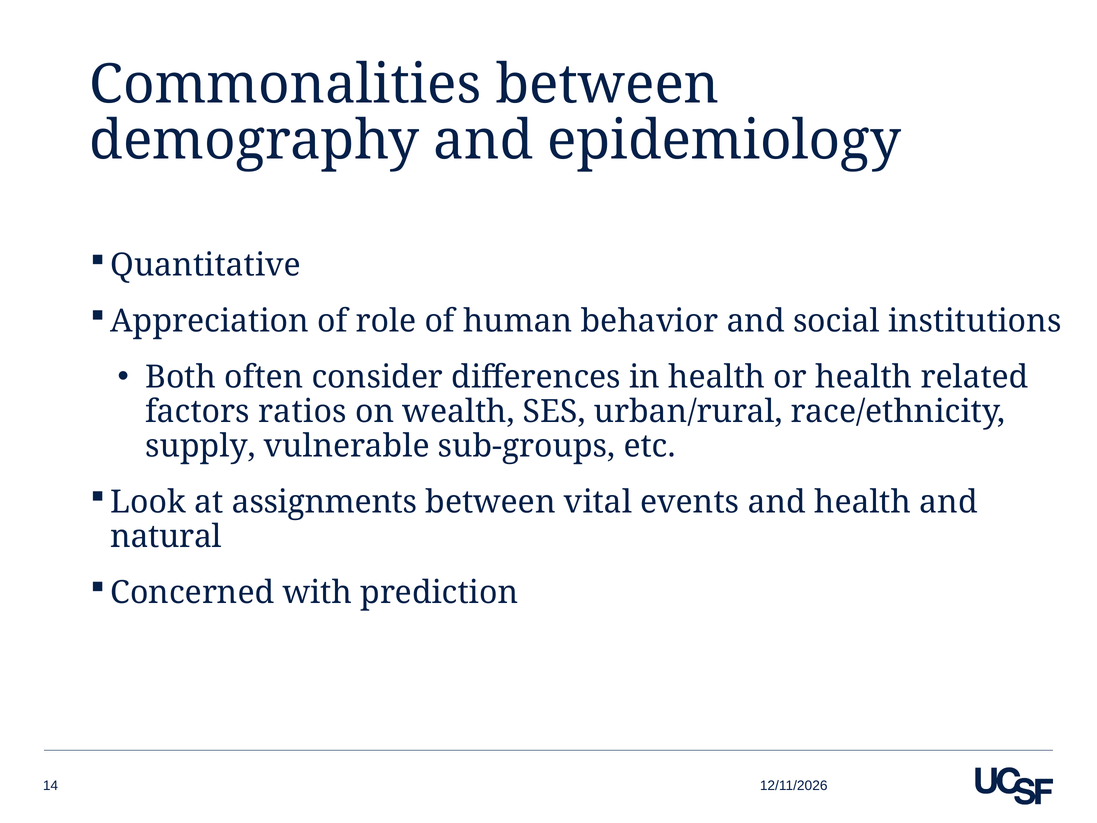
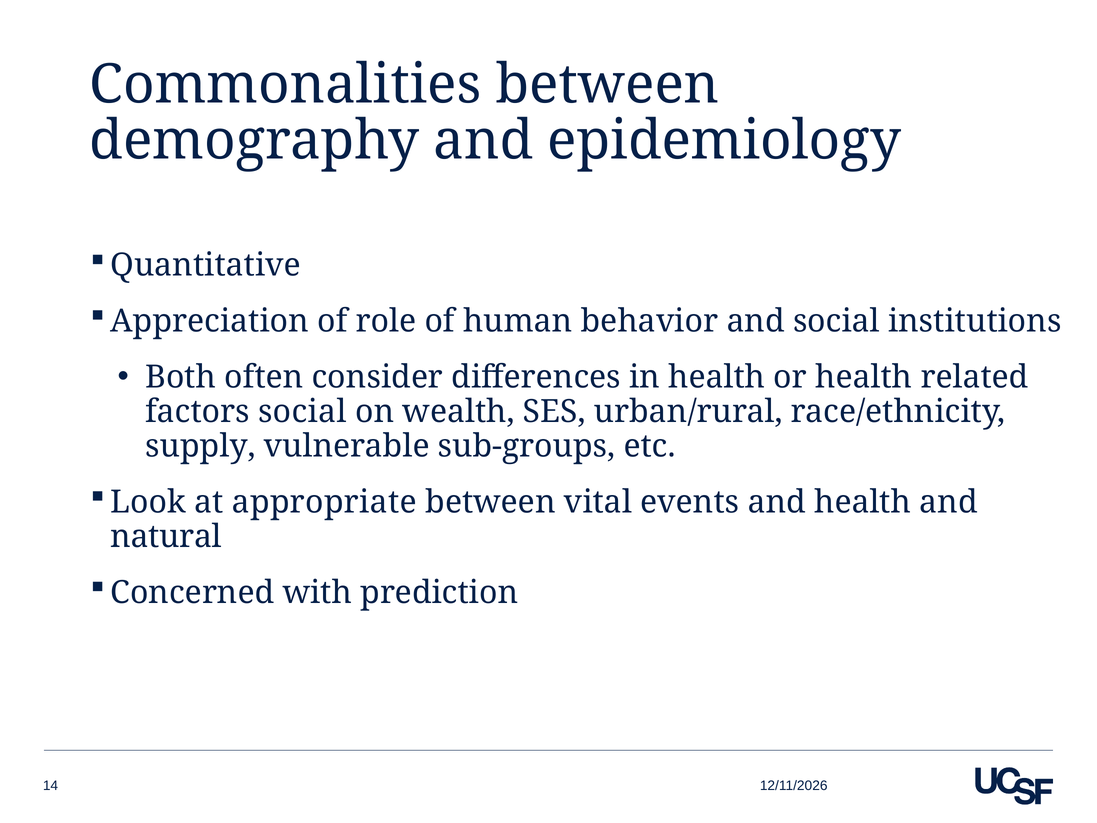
factors ratios: ratios -> social
assignments: assignments -> appropriate
